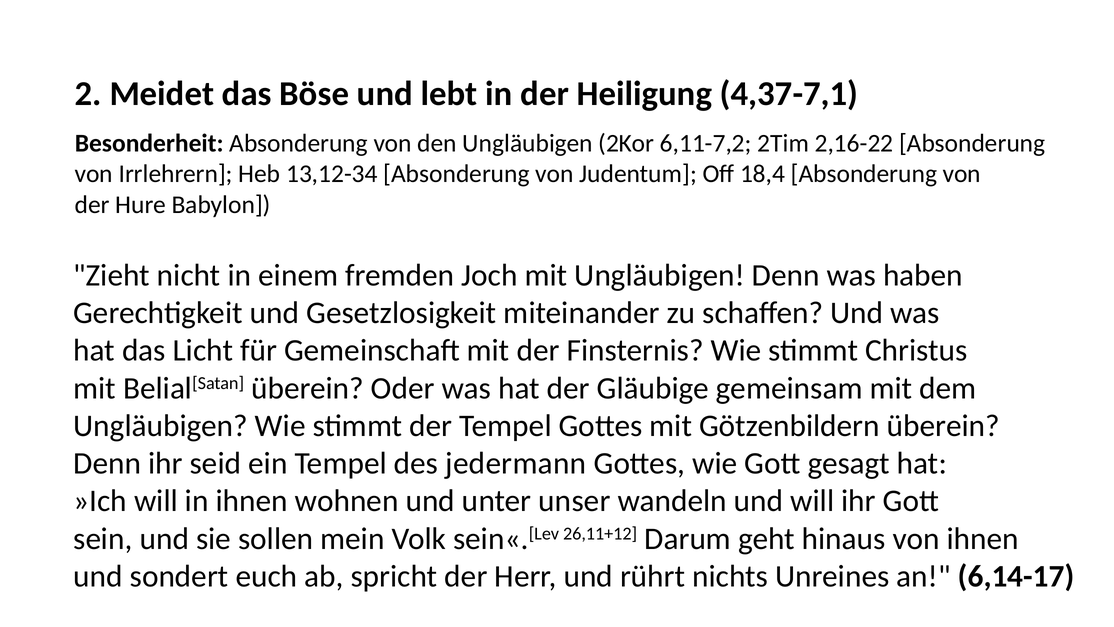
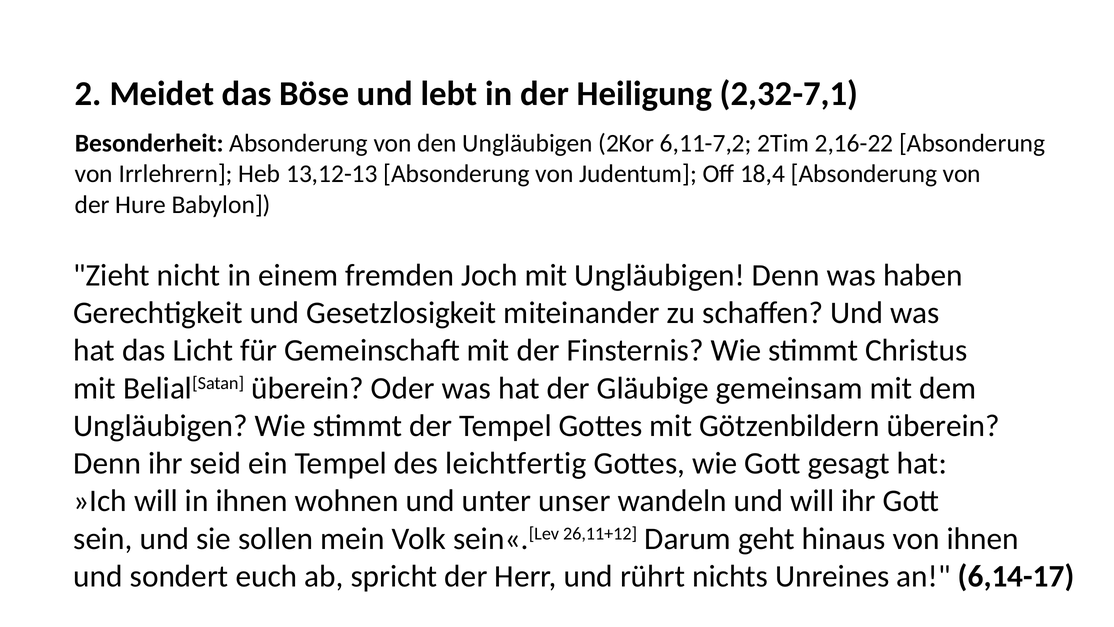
4,37-7,1: 4,37-7,1 -> 2,32-7,1
13,12-34: 13,12-34 -> 13,12-13
jedermann: jedermann -> leichtfertig
